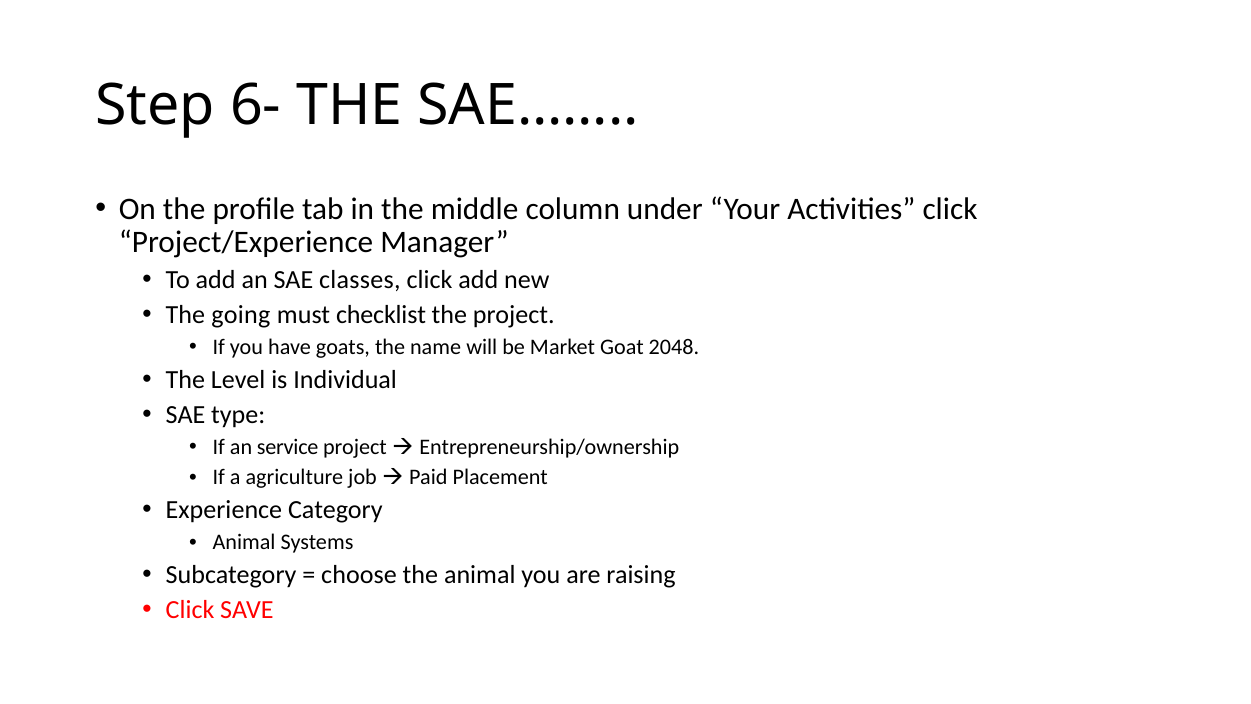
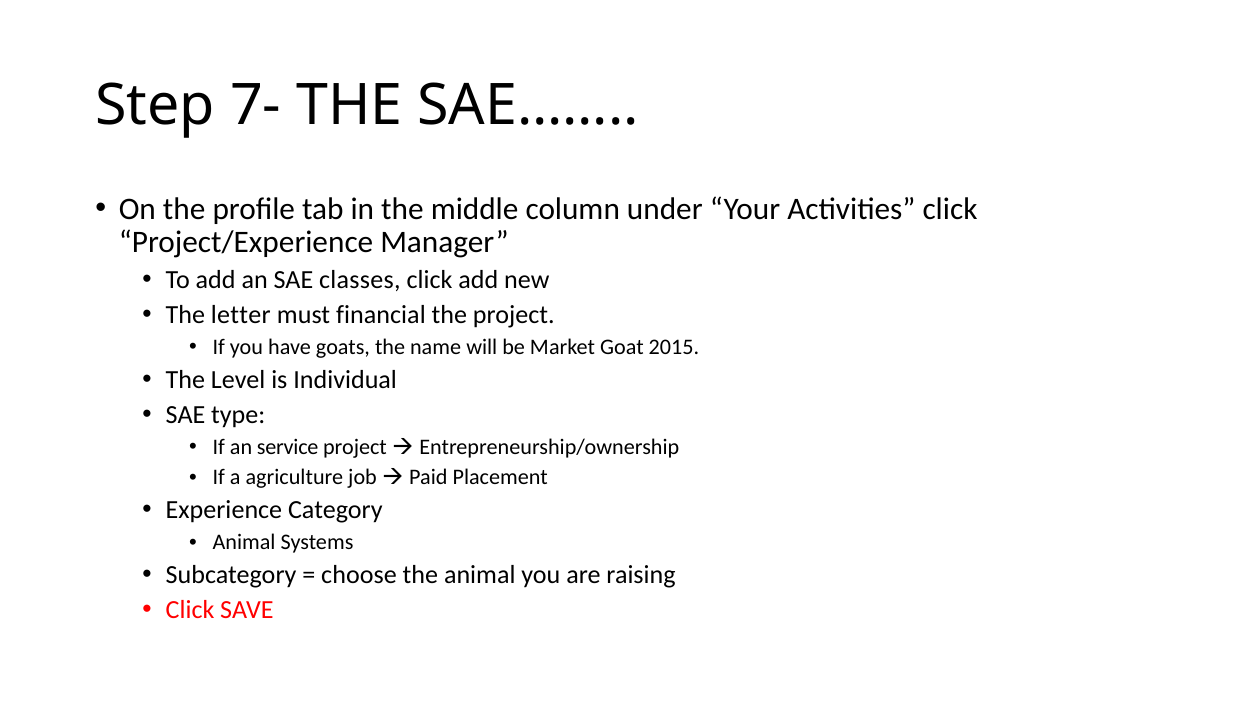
6-: 6- -> 7-
going: going -> letter
checklist: checklist -> financial
2048: 2048 -> 2015
